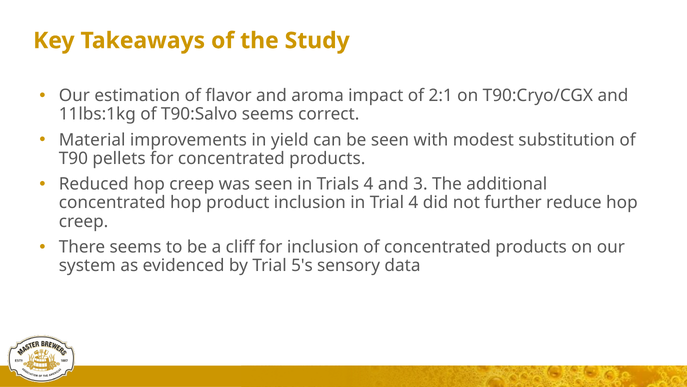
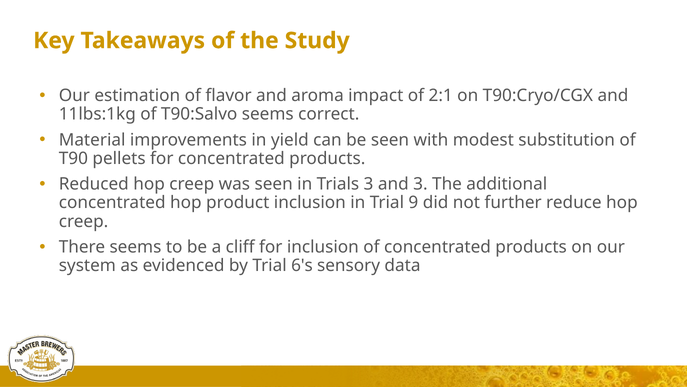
Trials 4: 4 -> 3
Trial 4: 4 -> 9
5's: 5's -> 6's
